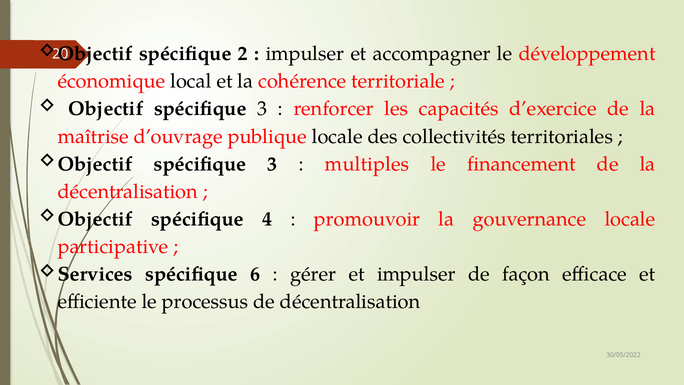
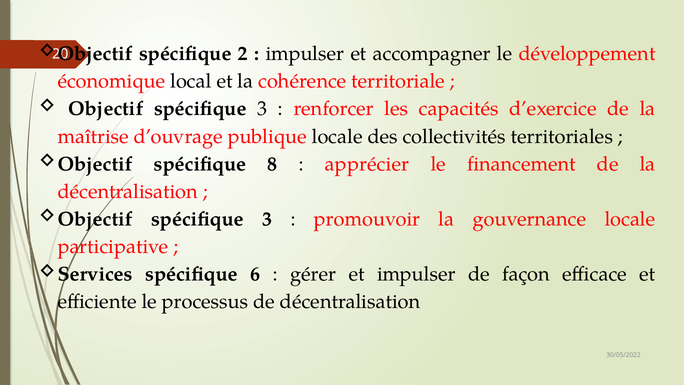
3 at (272, 164): 3 -> 8
multiples: multiples -> apprécier
4 at (267, 219): 4 -> 3
